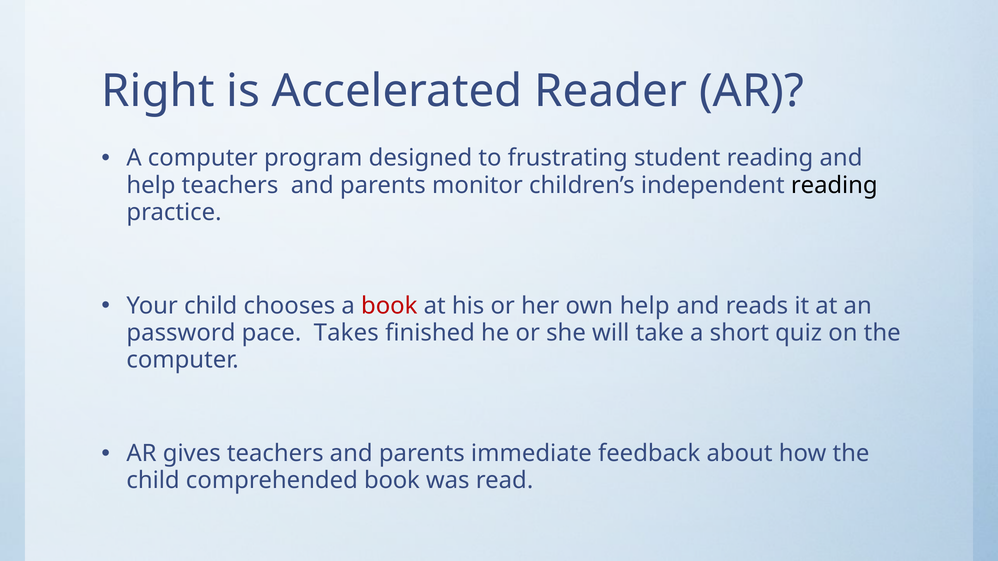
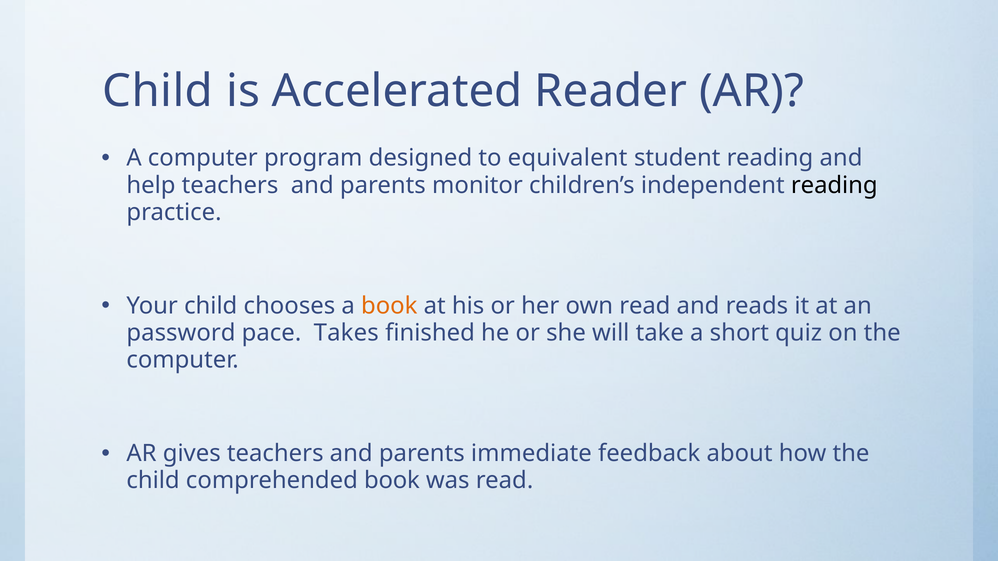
Right at (158, 91): Right -> Child
frustrating: frustrating -> equivalent
book at (389, 306) colour: red -> orange
own help: help -> read
